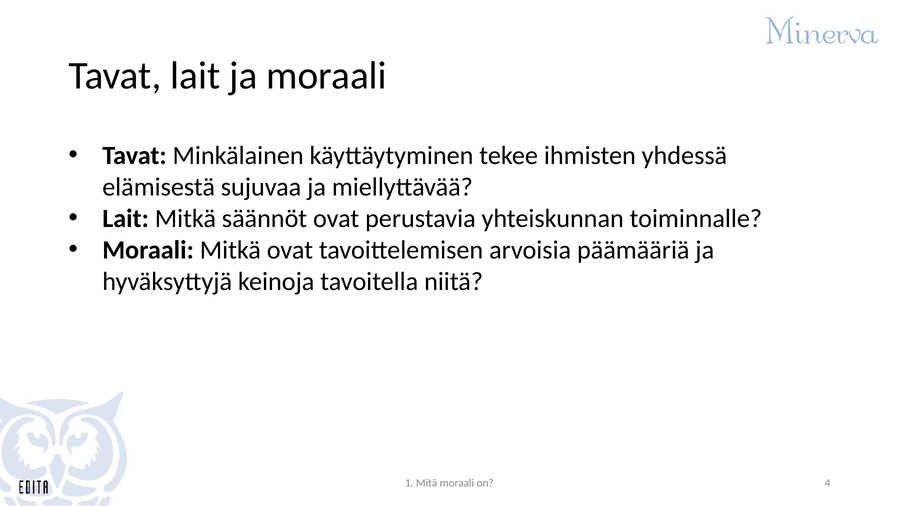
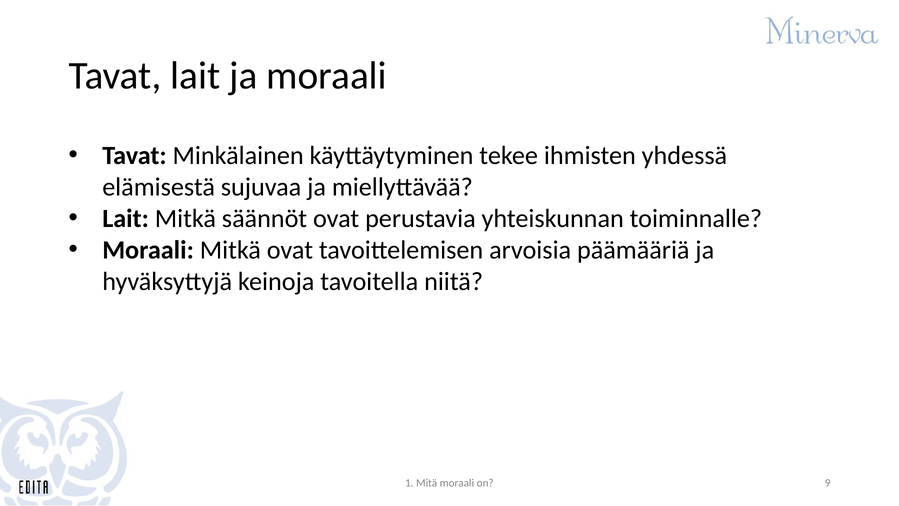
4: 4 -> 9
